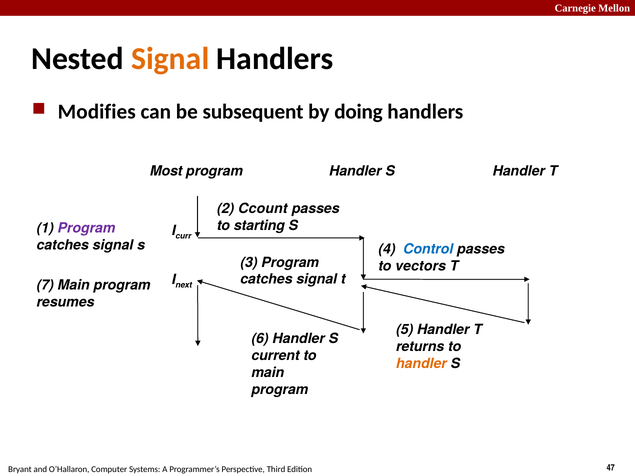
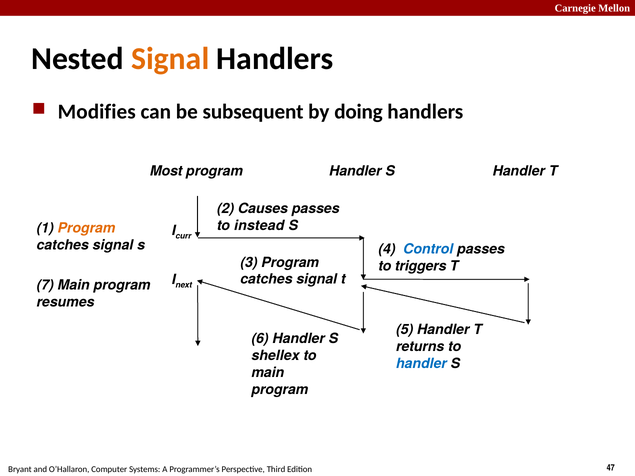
Ccount: Ccount -> Causes
starting: starting -> instead
Program at (86, 228) colour: purple -> orange
vectors: vectors -> triggers
current: current -> shellex
handler at (421, 364) colour: orange -> blue
